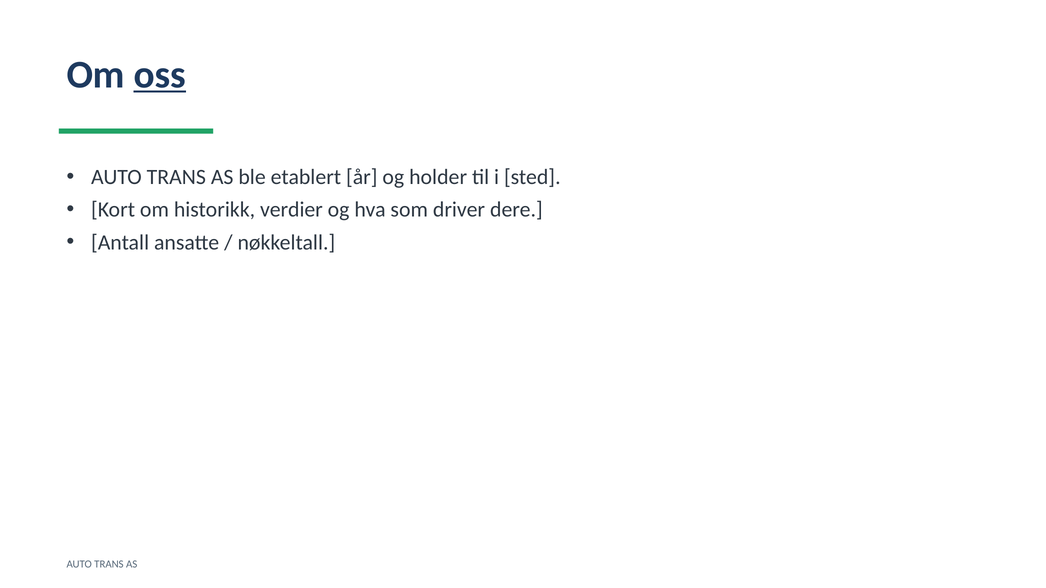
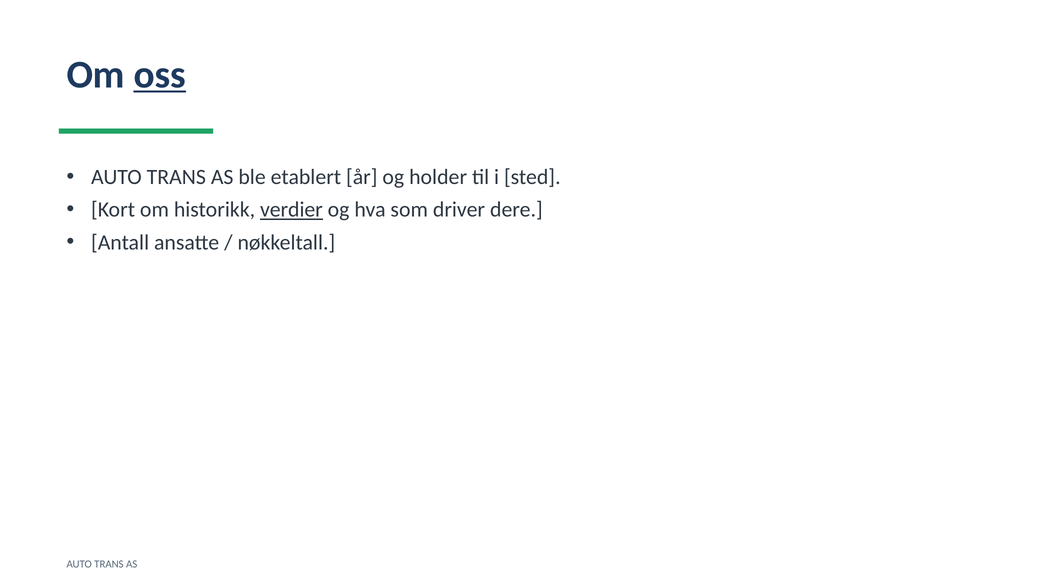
verdier underline: none -> present
